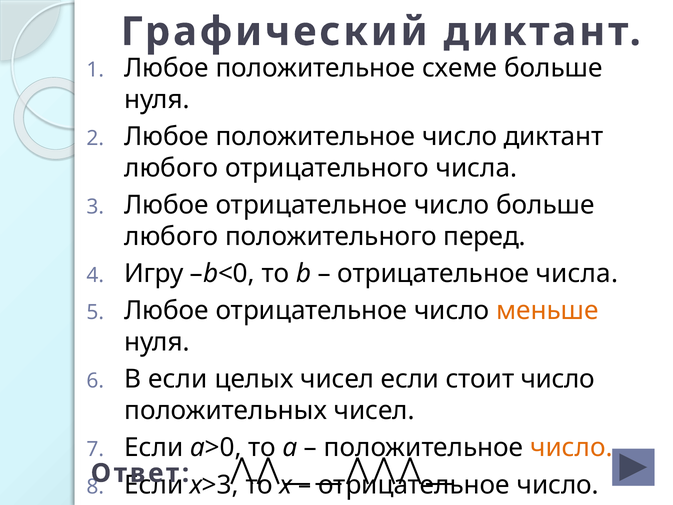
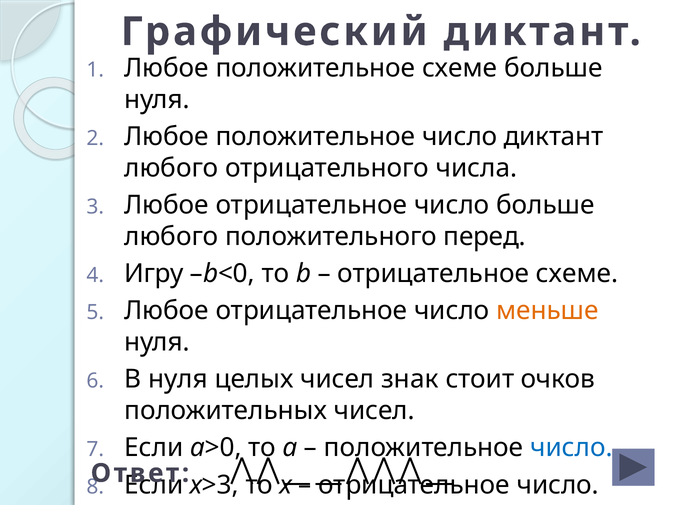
отрицательное числа: числа -> схеме
В если: если -> нуля
чисел если: если -> знак
стоит число: число -> очков
число at (571, 448) colour: orange -> blue
